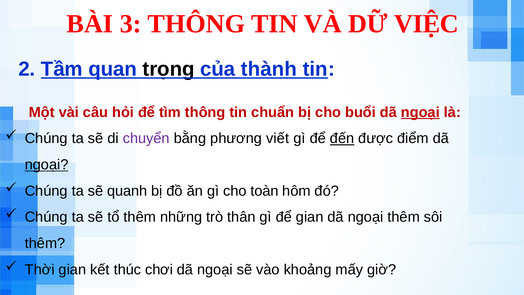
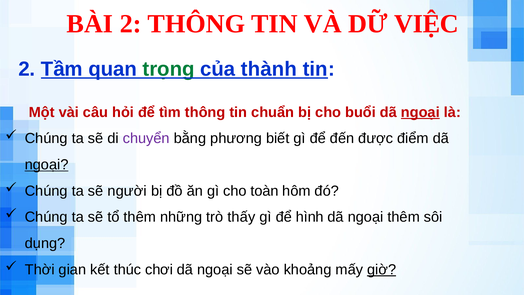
BÀI 3: 3 -> 2
trọng colour: black -> green
viết: viết -> biết
đến underline: present -> none
quanh: quanh -> người
thân: thân -> thấy
để gian: gian -> hình
thêm at (45, 243): thêm -> dụng
giờ underline: none -> present
